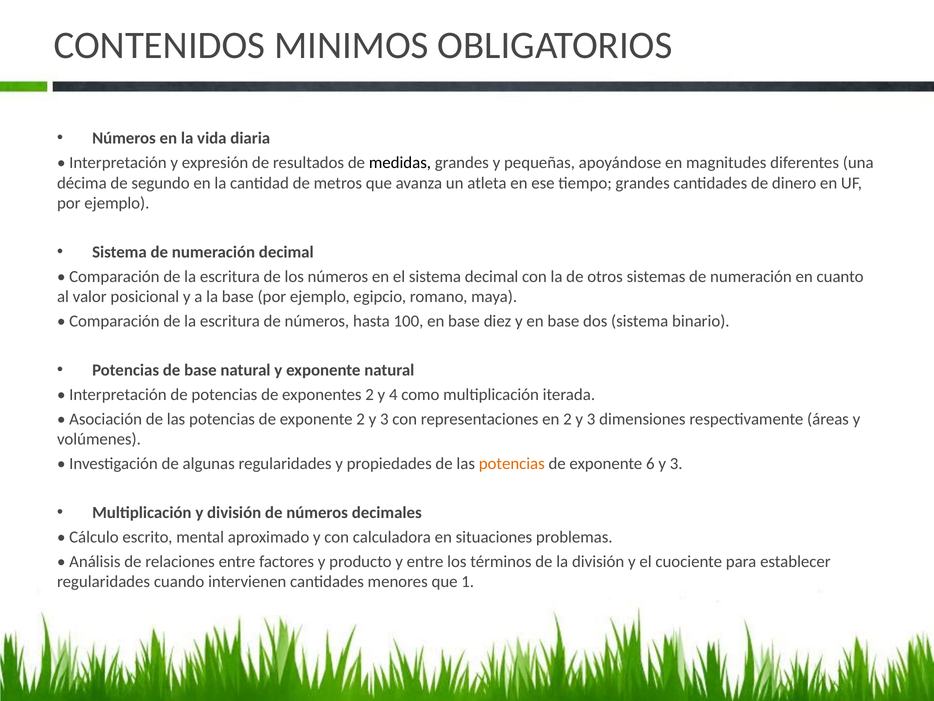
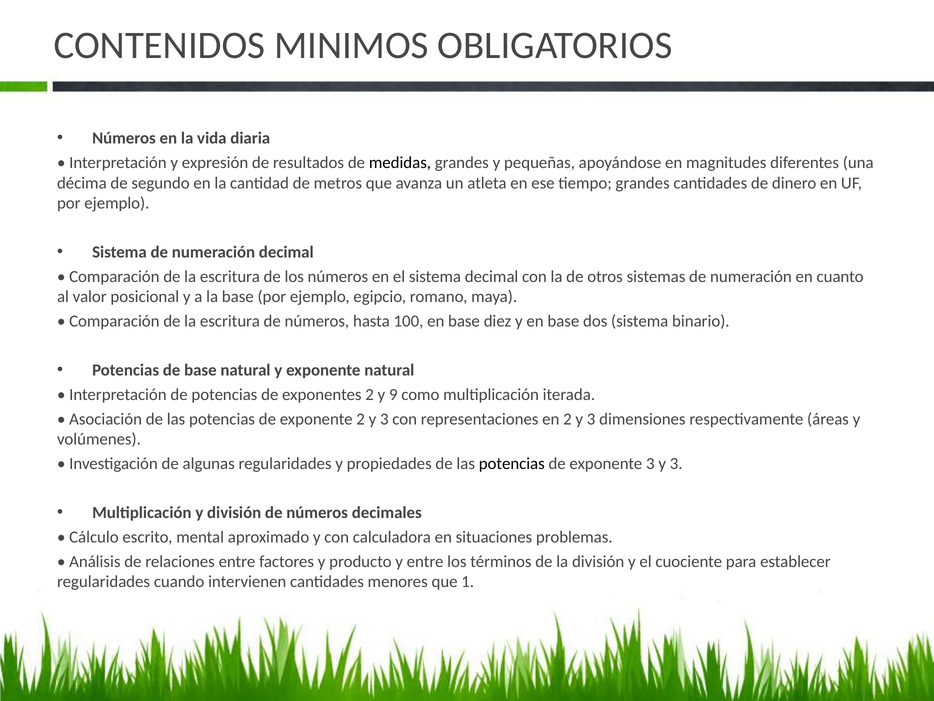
4: 4 -> 9
potencias at (512, 463) colour: orange -> black
exponente 6: 6 -> 3
